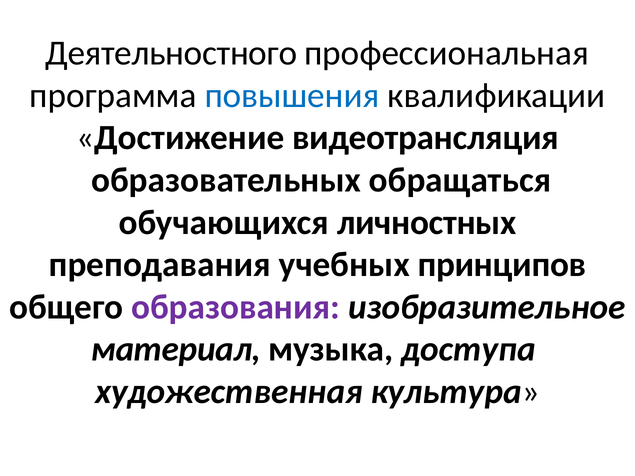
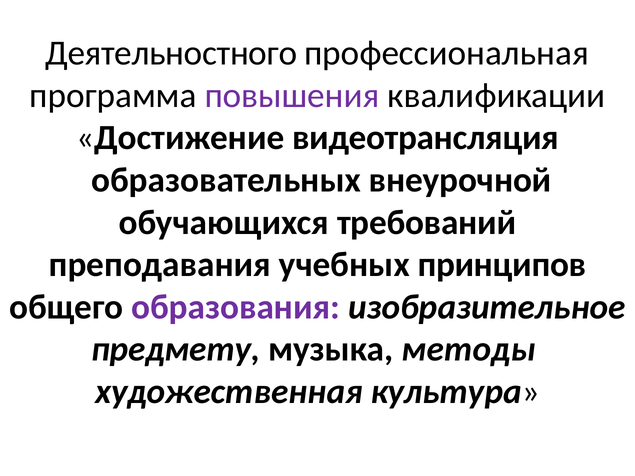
повышения colour: blue -> purple
обращаться: обращаться -> внеурочной
личностных: личностных -> требований
материал: материал -> предмету
доступа: доступа -> методы
